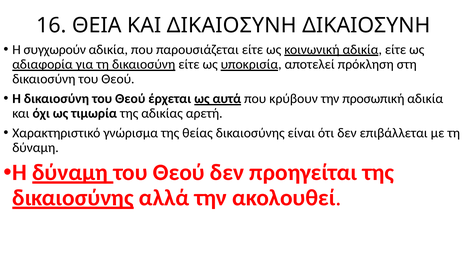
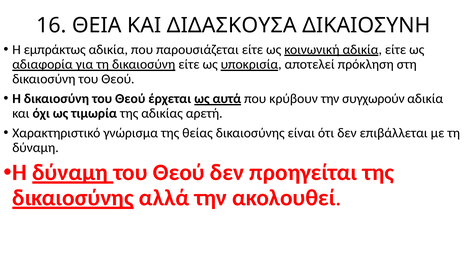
ΚΑΙ ΔΙΚΑΙΟΣΥΝΗ: ΔΙΚΑΙΟΣΥΝΗ -> ΔΙΔΑΣΚΟΥΣΑ
συγχωρούν: συγχωρούν -> εμπράκτως
προσωπική: προσωπική -> συγχωρούν
